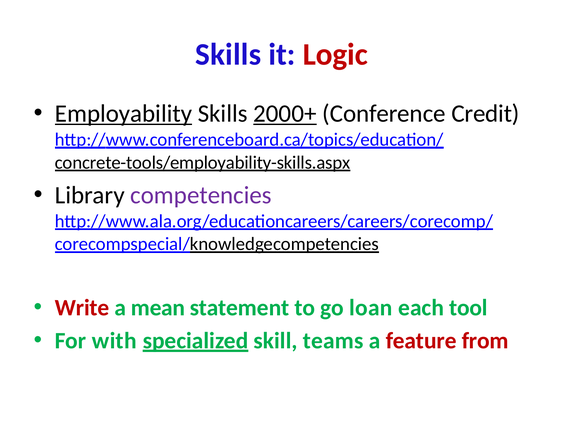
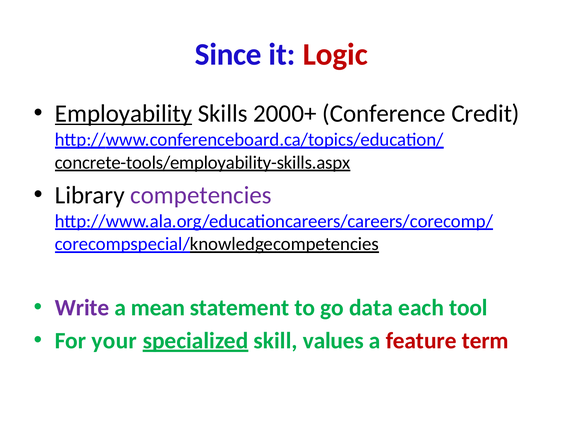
Skills at (228, 54): Skills -> Since
2000+ underline: present -> none
Write colour: red -> purple
loan: loan -> data
with: with -> your
teams: teams -> values
from: from -> term
